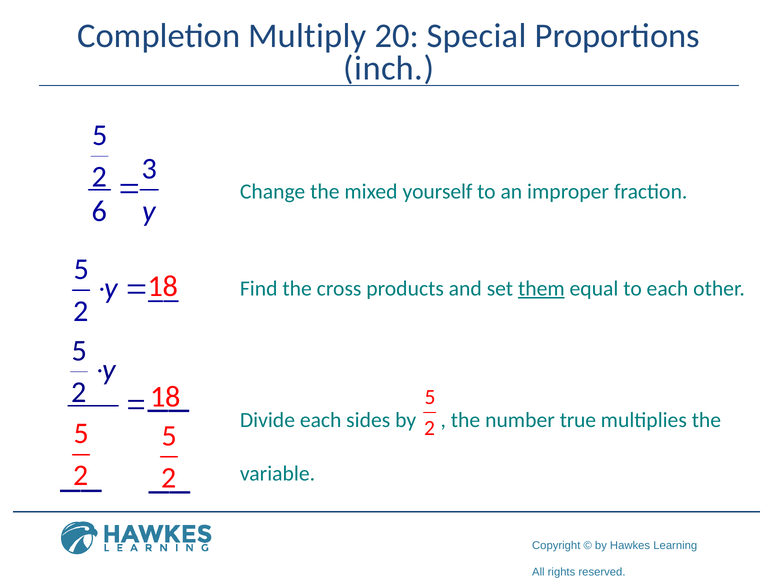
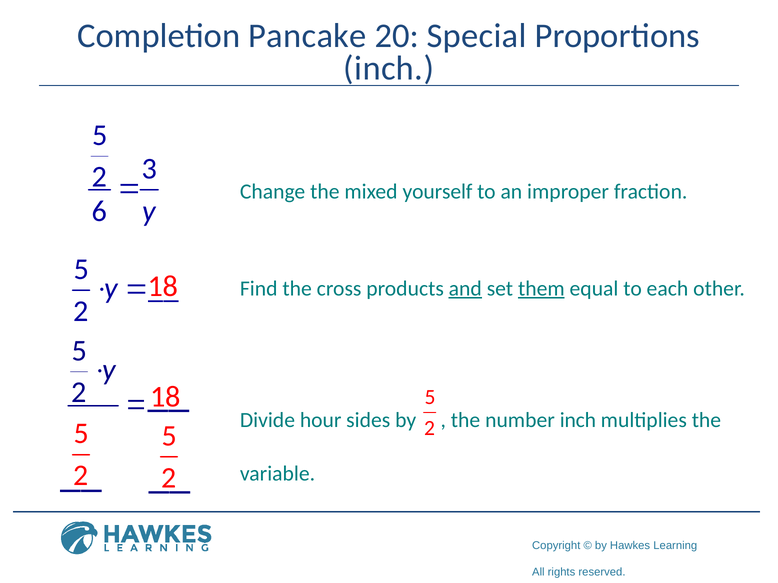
Multiply: Multiply -> Pancake
and underline: none -> present
Divide each: each -> hour
number true: true -> inch
